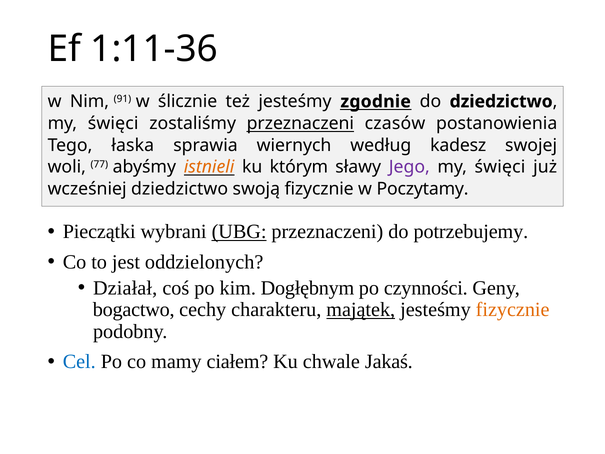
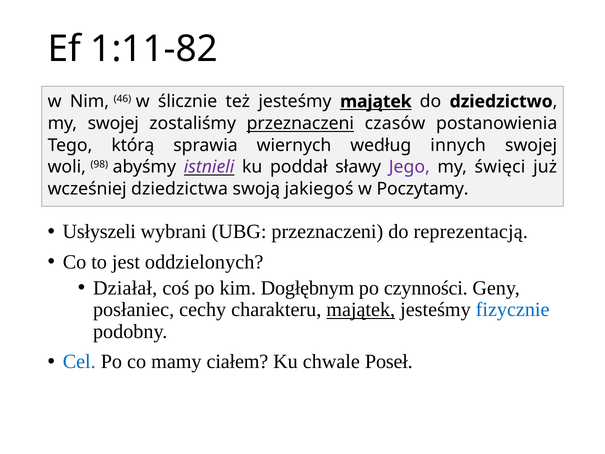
1:11-36: 1:11-36 -> 1:11-82
91: 91 -> 46
jesteśmy zgodnie: zgodnie -> majątek
święci at (113, 123): święci -> swojej
łaska: łaska -> którą
kadesz: kadesz -> innych
77: 77 -> 98
istnieli colour: orange -> purple
którym: którym -> poddał
wcześniej dziedzictwo: dziedzictwo -> dziedzictwa
swoją fizycznie: fizycznie -> jakiegoś
Pieczątki: Pieczątki -> Usłyszeli
UBG underline: present -> none
potrzebujemy: potrzebujemy -> reprezentacją
bogactwo: bogactwo -> posłaniec
fizycznie at (513, 310) colour: orange -> blue
Jakaś: Jakaś -> Poseł
